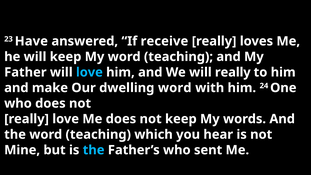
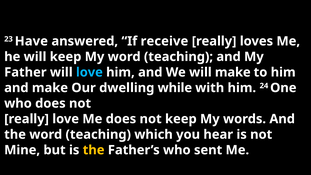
will really: really -> make
dwelling word: word -> while
the at (94, 150) colour: light blue -> yellow
